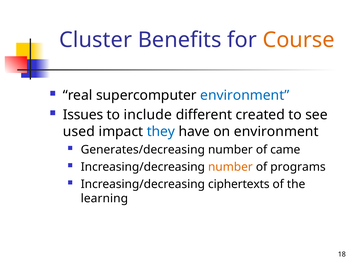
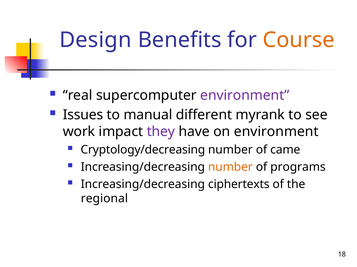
Cluster: Cluster -> Design
environment at (245, 96) colour: blue -> purple
include: include -> manual
created: created -> myrank
used: used -> work
they colour: blue -> purple
Generates/decreasing: Generates/decreasing -> Cryptology/decreasing
learning: learning -> regional
